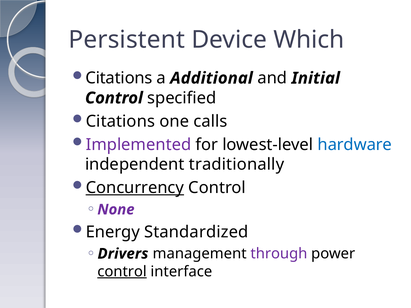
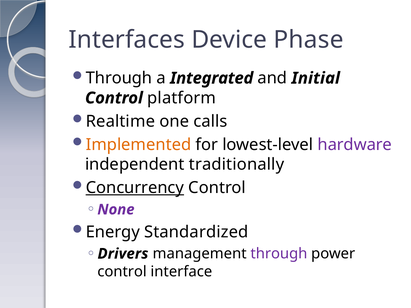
Persistent: Persistent -> Interfaces
Which: Which -> Phase
Citations at (119, 78): Citations -> Through
Additional: Additional -> Integrated
specified: specified -> platform
Citations at (120, 121): Citations -> Realtime
Implemented colour: purple -> orange
hardware colour: blue -> purple
control at (122, 272) underline: present -> none
